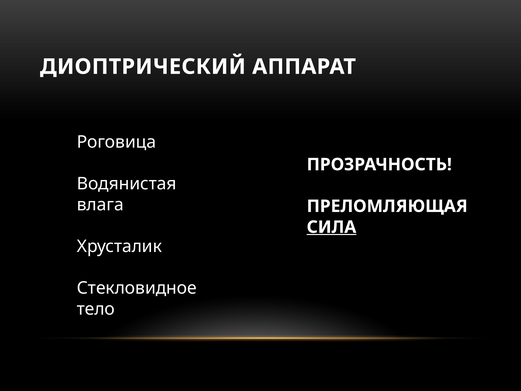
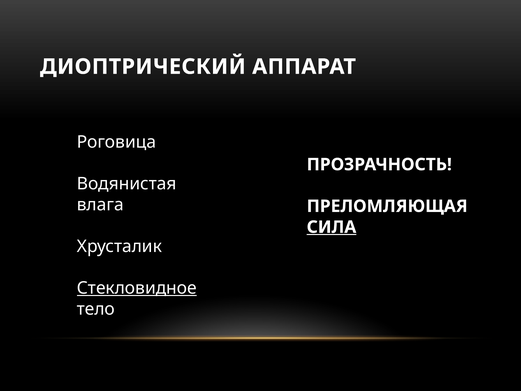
Стекловидное underline: none -> present
